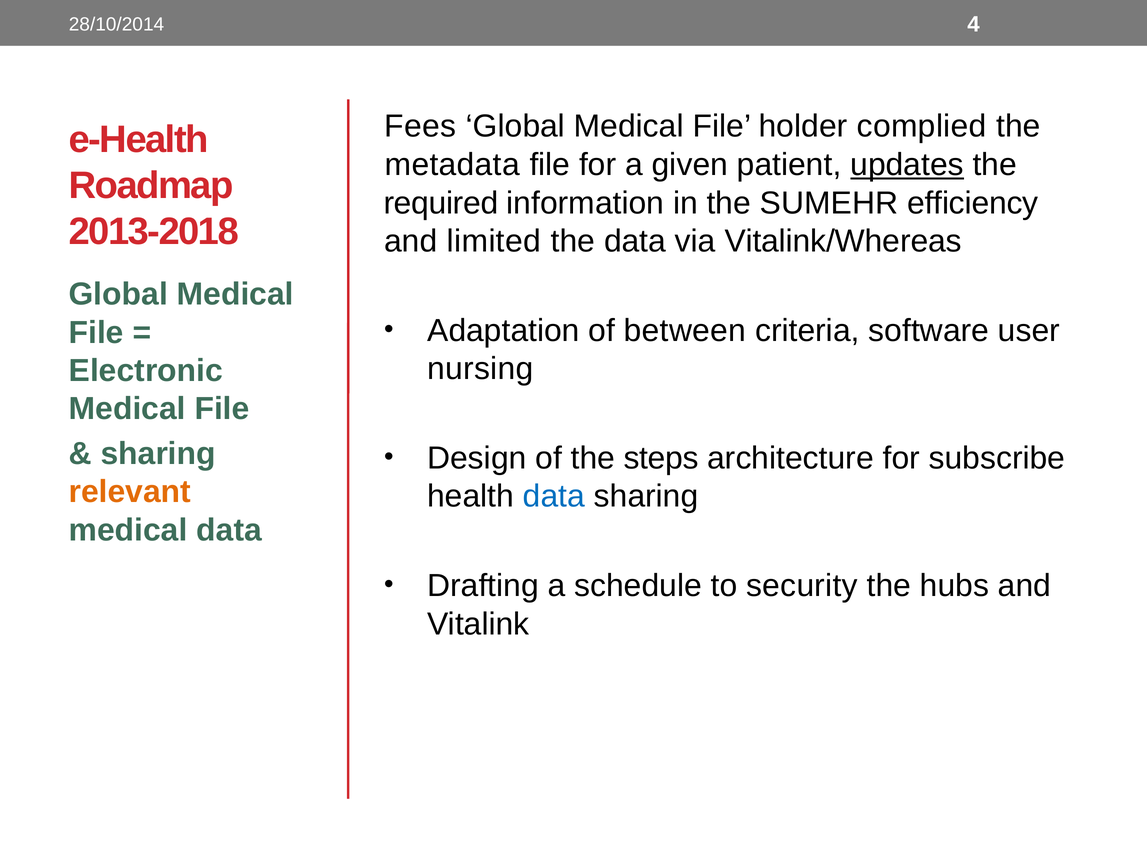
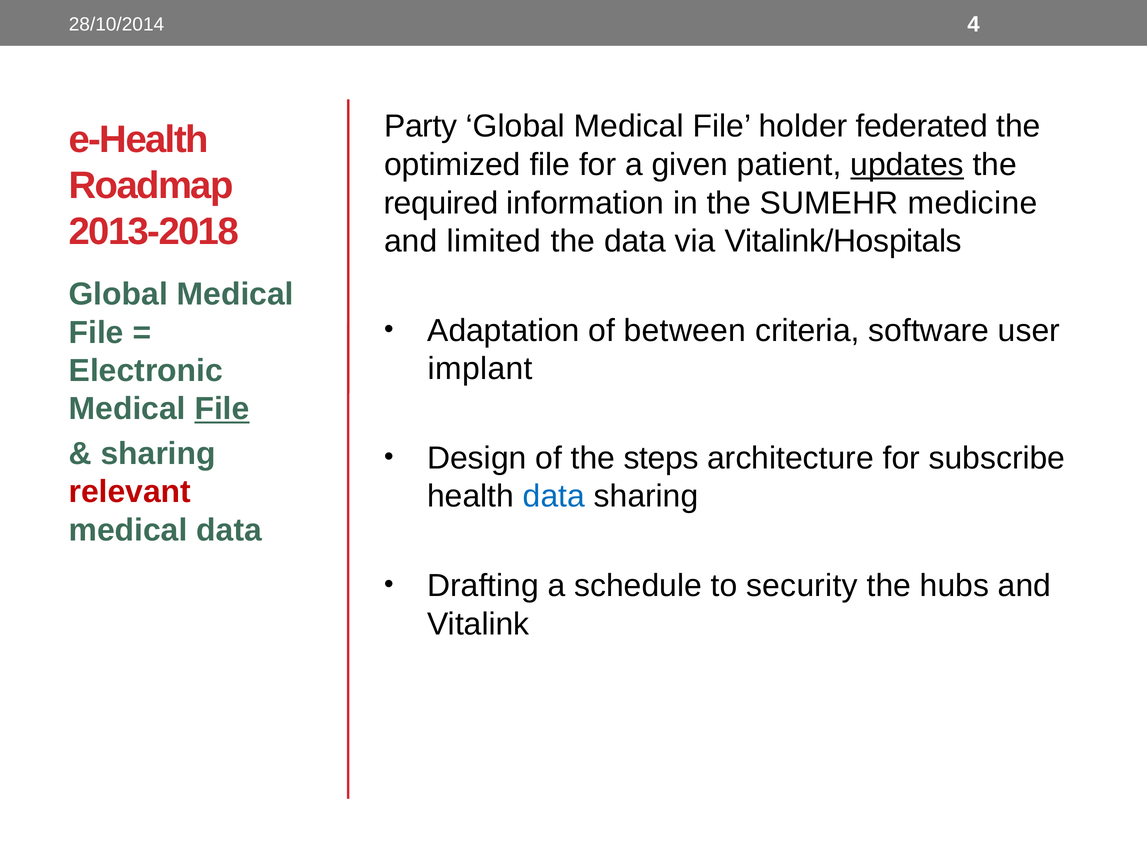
Fees: Fees -> Party
complied: complied -> federated
metadata: metadata -> optimized
efficiency: efficiency -> medicine
Vitalink/Whereas: Vitalink/Whereas -> Vitalink/Hospitals
nursing: nursing -> implant
File at (222, 409) underline: none -> present
relevant colour: orange -> red
